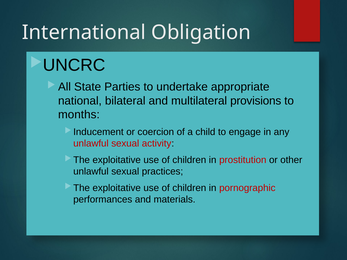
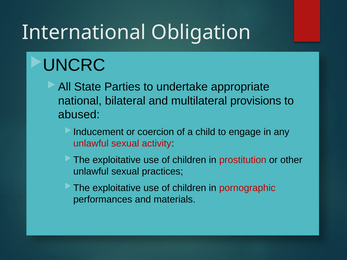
months: months -> abused
